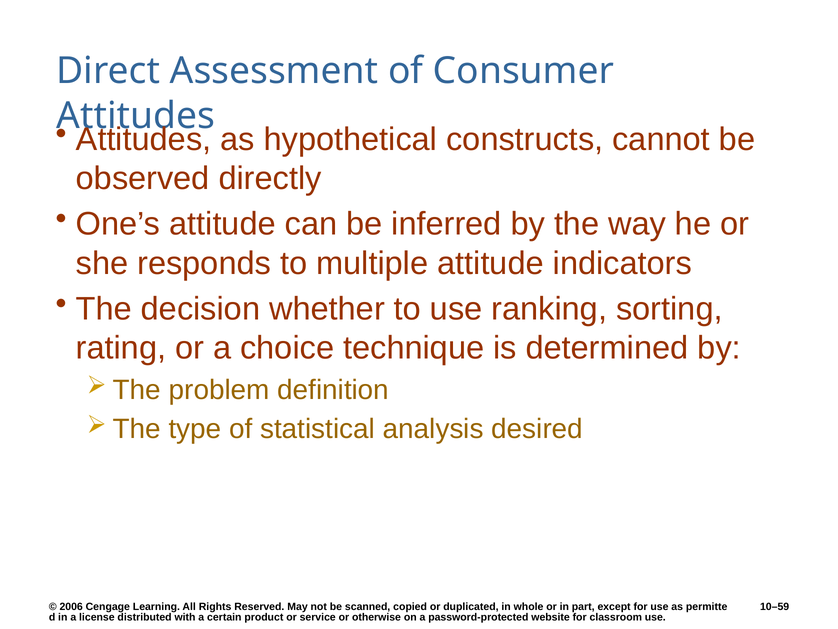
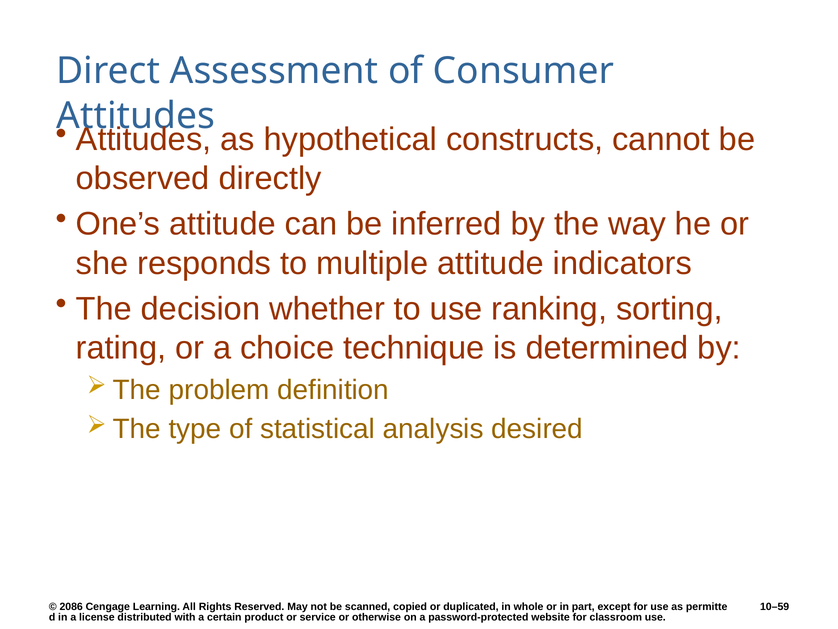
2006: 2006 -> 2086
